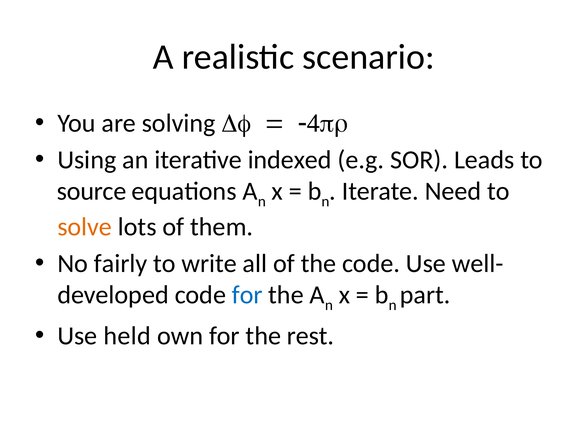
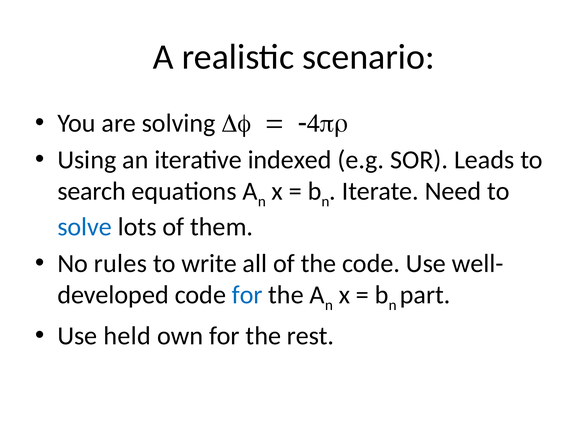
source: source -> search
solve colour: orange -> blue
fairly: fairly -> rules
